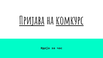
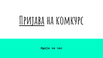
комкурс underline: present -> none
